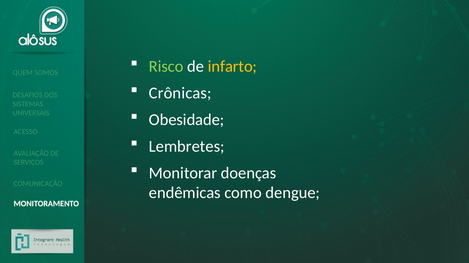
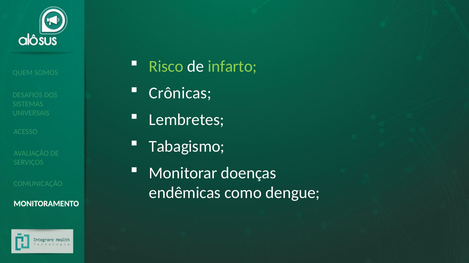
infarto colour: yellow -> light green
Obesidade: Obesidade -> Lembretes
Lembretes: Lembretes -> Tabagismo
